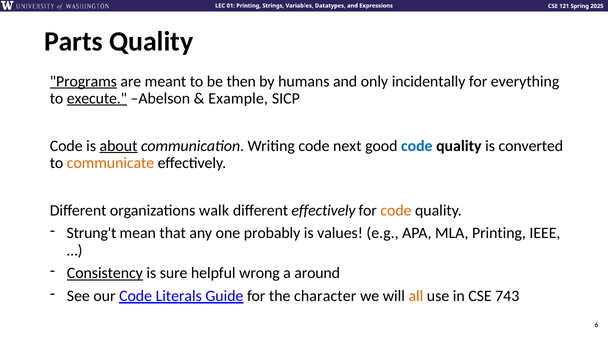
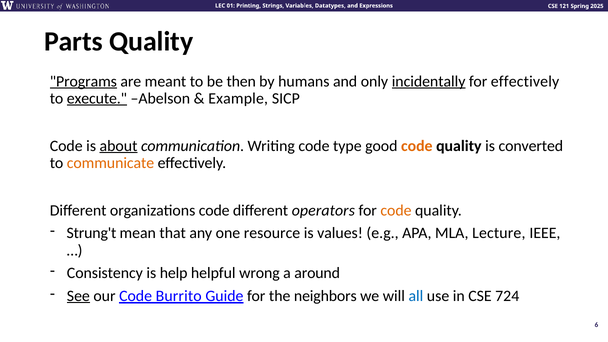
incidentally underline: none -> present
for everything: everything -> effectively
next: next -> type
code at (417, 146) colour: blue -> orange
organizations walk: walk -> code
different effectively: effectively -> operators
probably: probably -> resource
MLA Printing: Printing -> Lecture
Consistency underline: present -> none
sure: sure -> help
See underline: none -> present
Literals: Literals -> Burrito
character: character -> neighbors
all colour: orange -> blue
743: 743 -> 724
